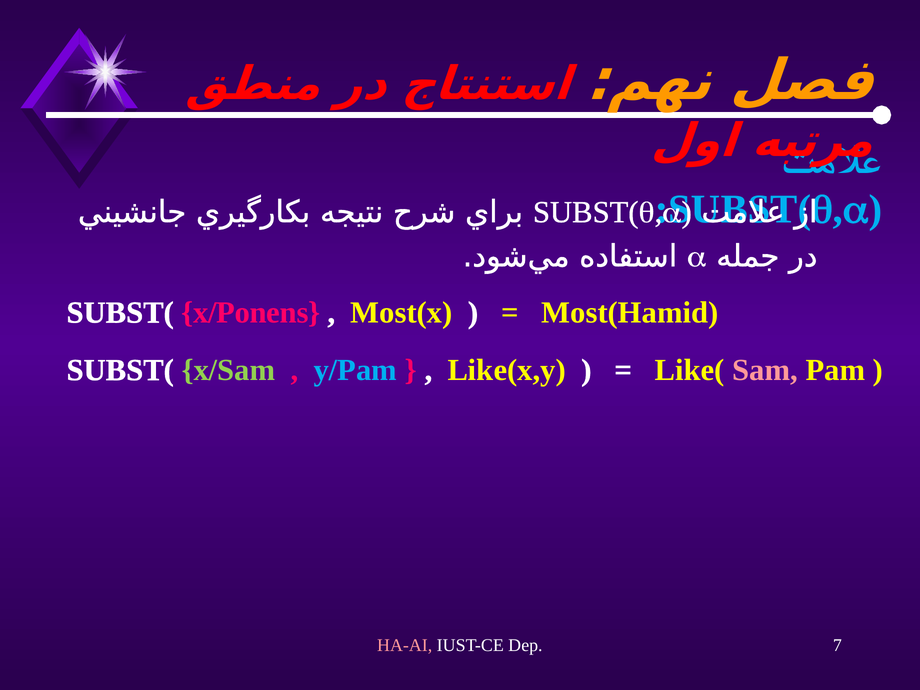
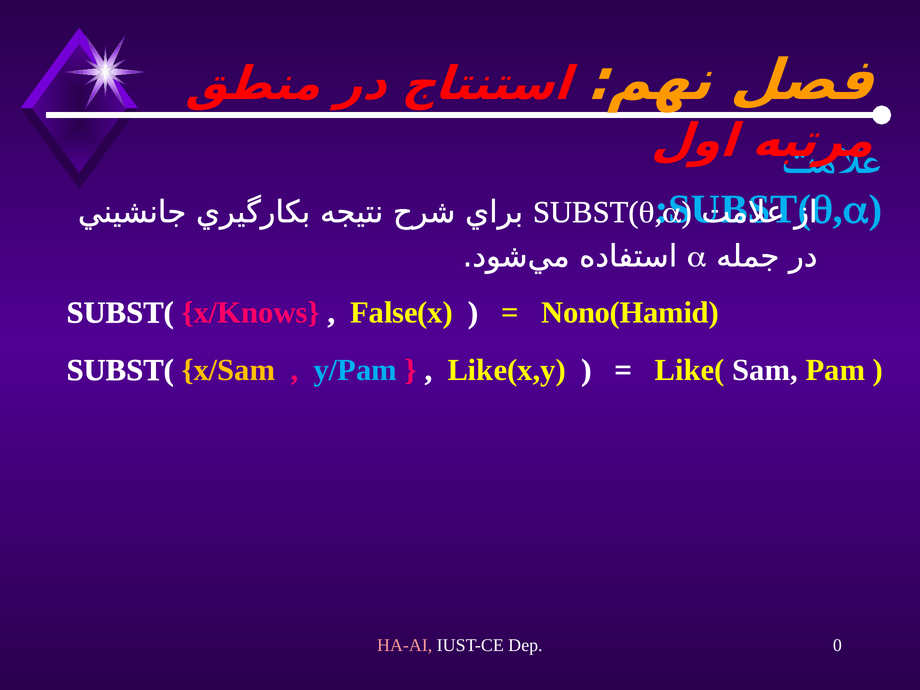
x/Ponens: x/Ponens -> x/Knows
Most(x: Most(x -> False(x
Most(Hamid: Most(Hamid -> Nono(Hamid
x/Sam colour: light green -> yellow
Sam colour: pink -> white
7: 7 -> 0
